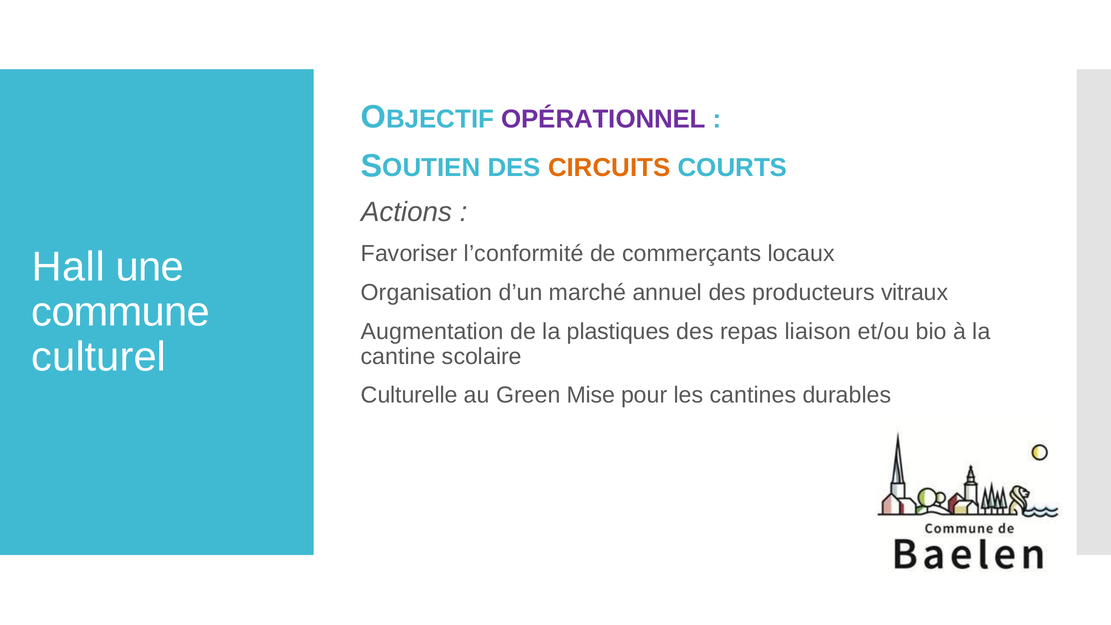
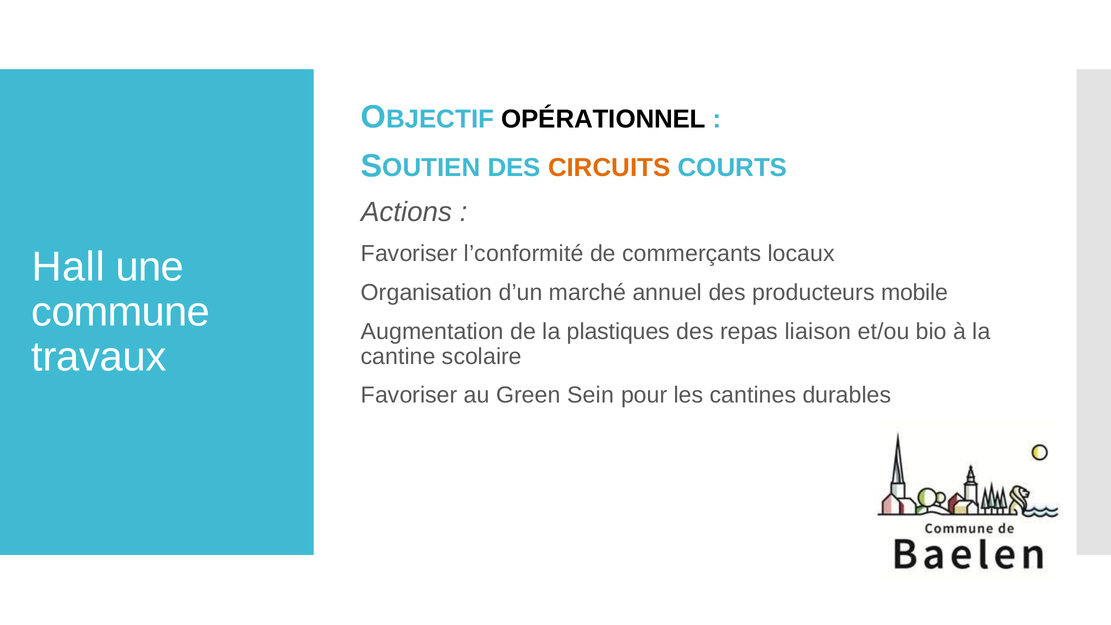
OPÉRATIONNEL colour: purple -> black
vitraux: vitraux -> mobile
culturel: culturel -> travaux
Culturelle at (409, 395): Culturelle -> Favoriser
Mise: Mise -> Sein
